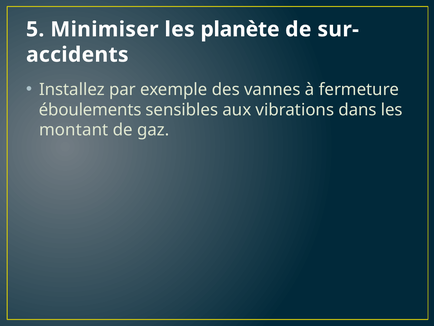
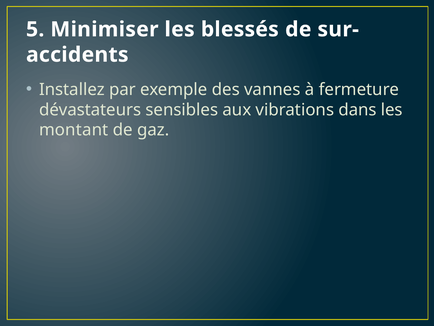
planète: planète -> blessés
éboulements: éboulements -> dévastateurs
